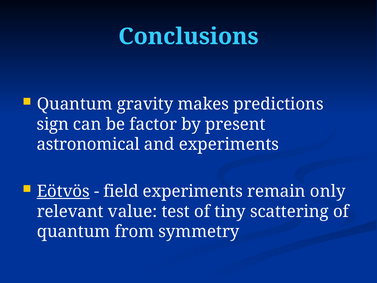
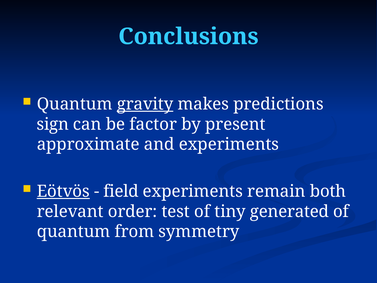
gravity underline: none -> present
astronomical: astronomical -> approximate
only: only -> both
value: value -> order
scattering: scattering -> generated
